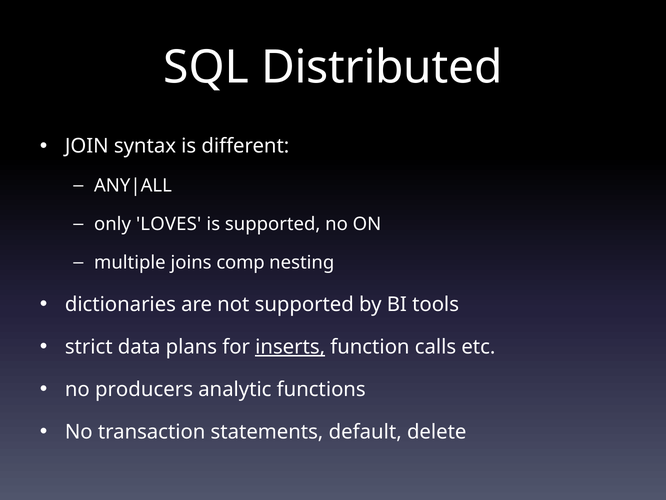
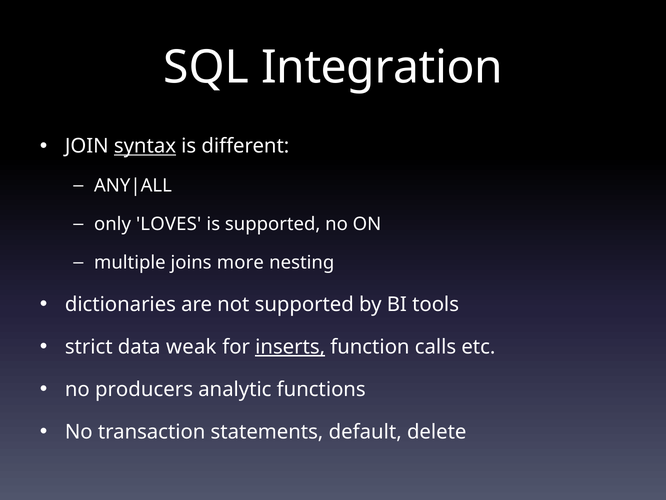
Distributed: Distributed -> Integration
syntax underline: none -> present
comp: comp -> more
plans: plans -> weak
